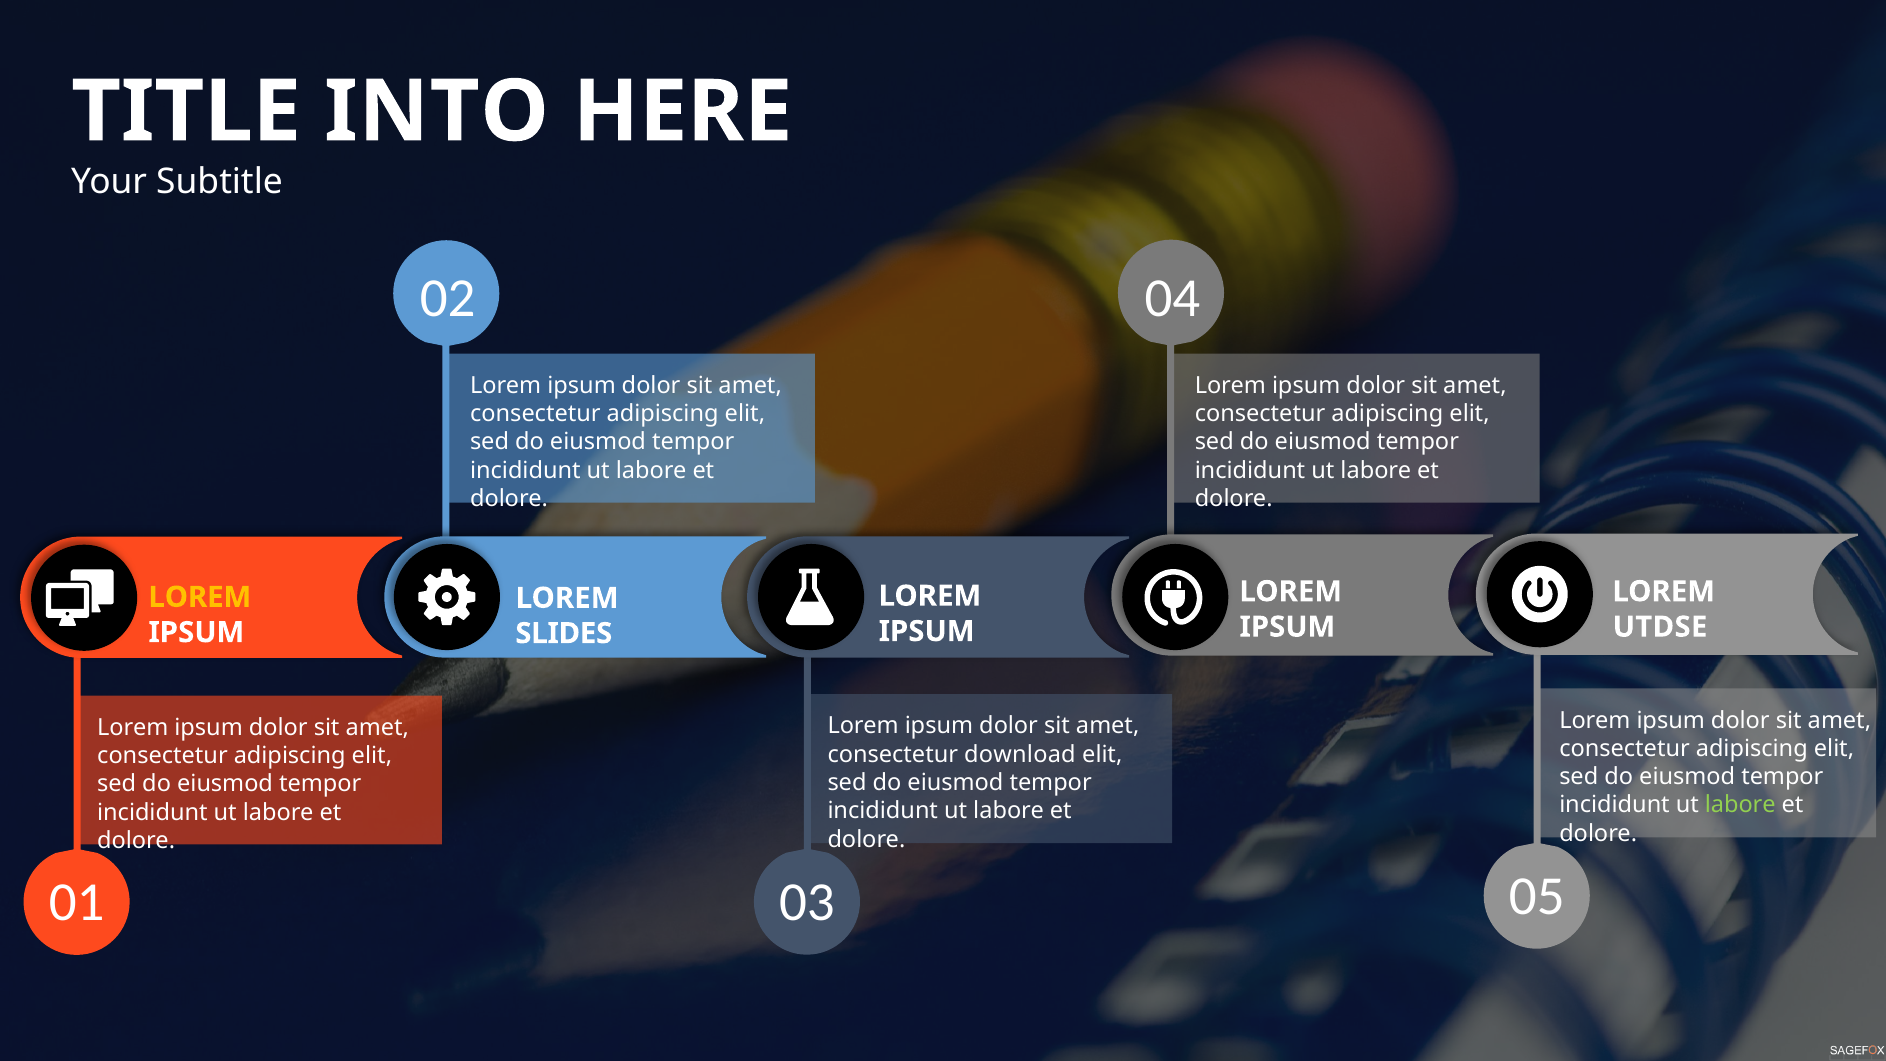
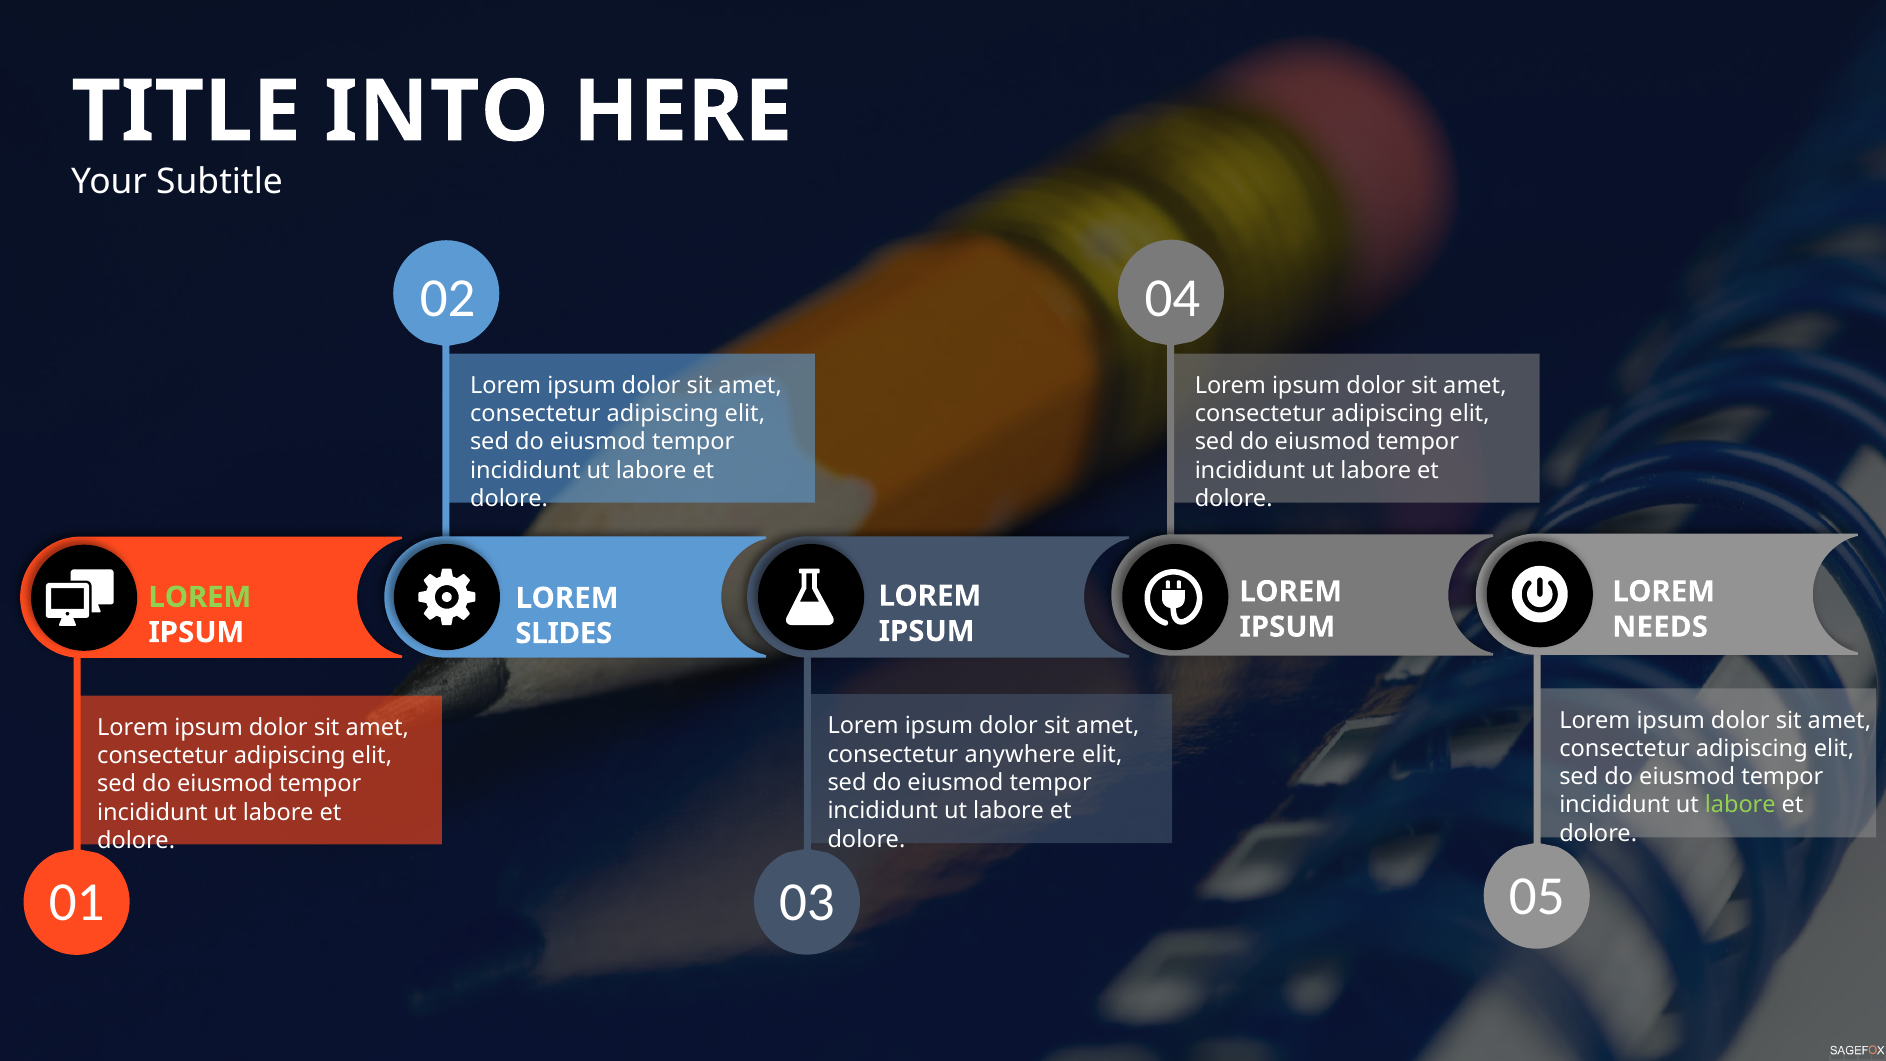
LOREM at (200, 597) colour: yellow -> light green
UTDSE: UTDSE -> NEEDS
download: download -> anywhere
